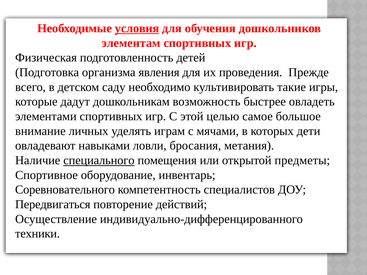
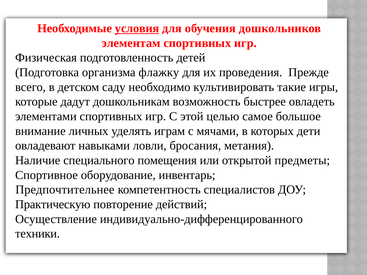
явления: явления -> флажку
специального underline: present -> none
Соревновательного: Соревновательного -> Предпочтительнее
Передвигаться: Передвигаться -> Практическую
